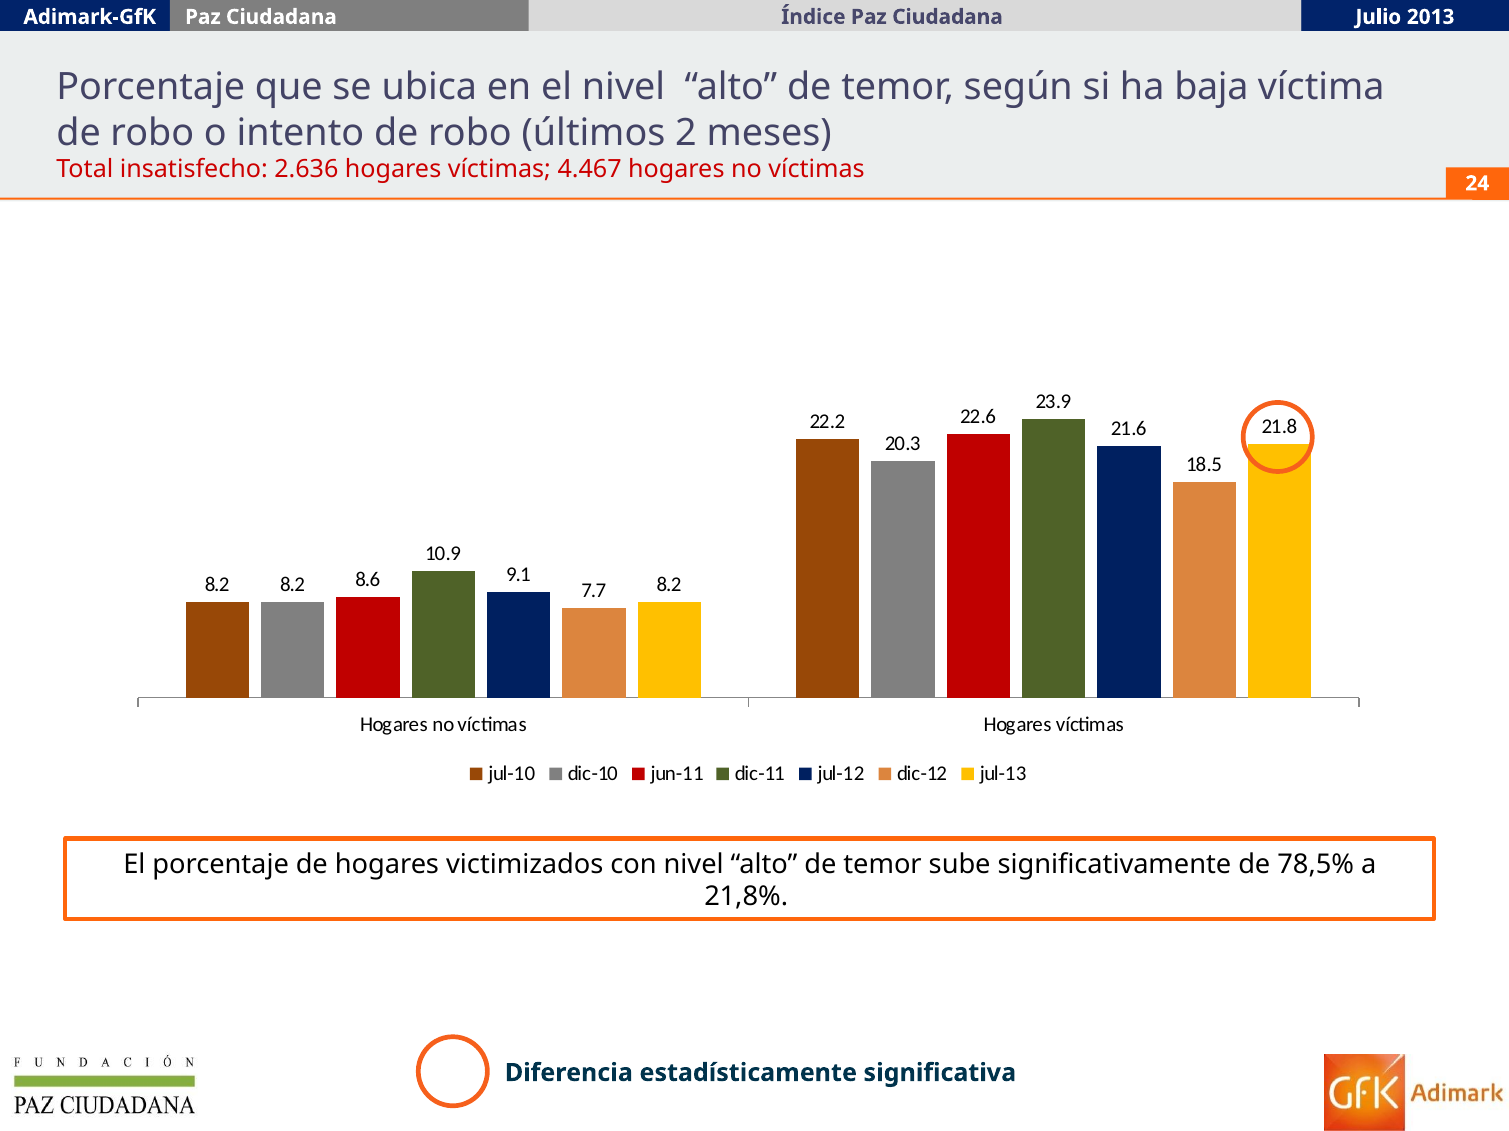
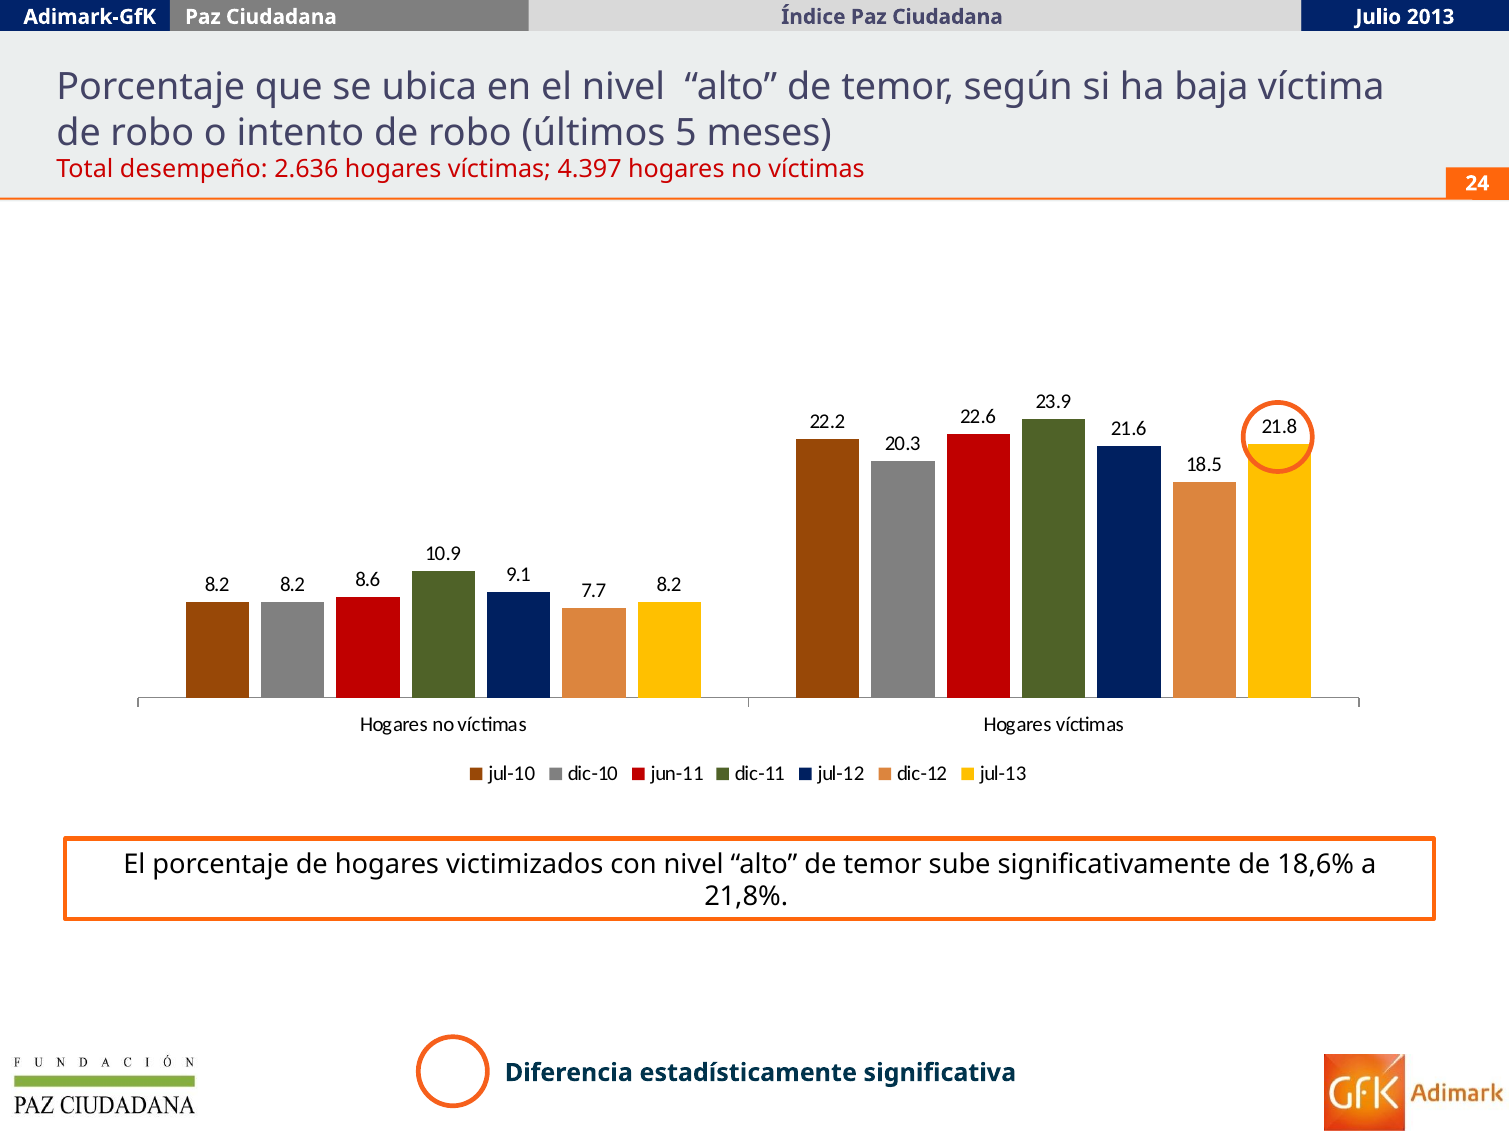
2: 2 -> 5
insatisfecho: insatisfecho -> desempeño
4.467: 4.467 -> 4.397
78,5%: 78,5% -> 18,6%
